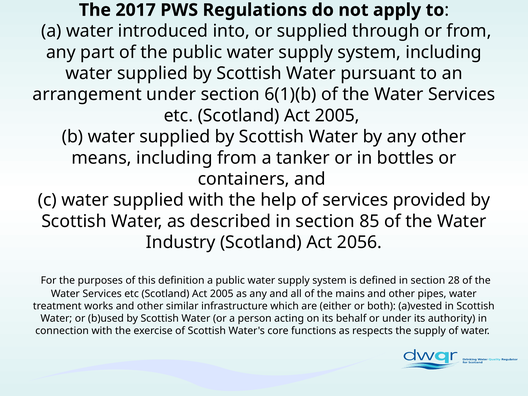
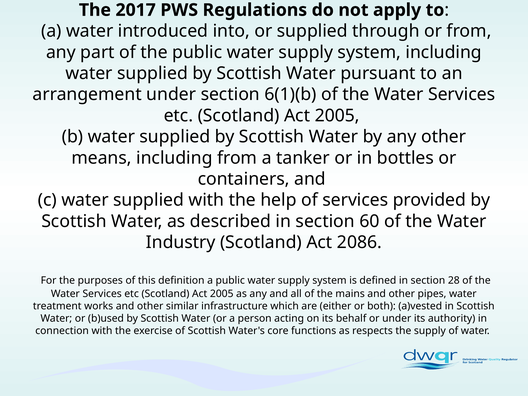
85: 85 -> 60
2056: 2056 -> 2086
